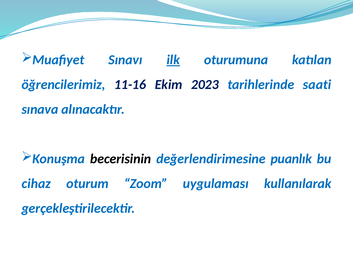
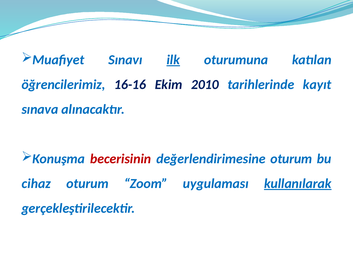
11-16: 11-16 -> 16-16
2023: 2023 -> 2010
saati: saati -> kayıt
becerisinin colour: black -> red
değerlendirimesine puanlık: puanlık -> oturum
kullanılarak underline: none -> present
